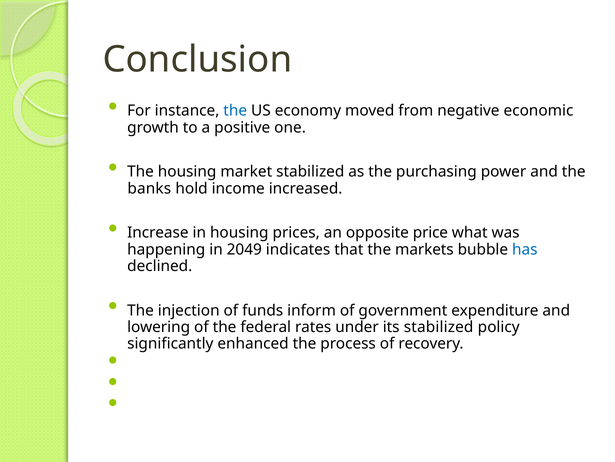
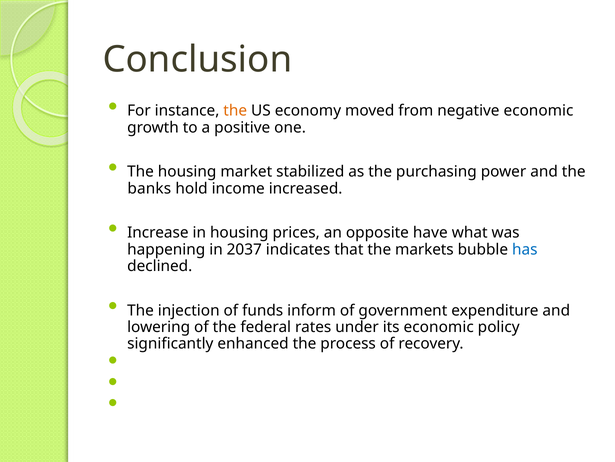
the at (235, 111) colour: blue -> orange
price: price -> have
2049: 2049 -> 2037
its stabilized: stabilized -> economic
